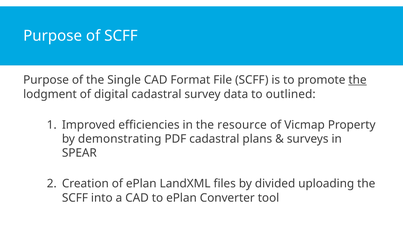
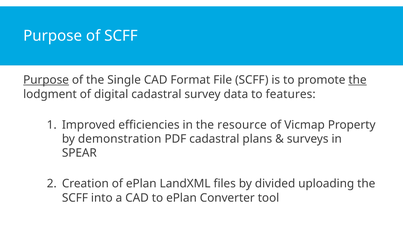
Purpose at (46, 80) underline: none -> present
outlined: outlined -> features
demonstrating: demonstrating -> demonstration
